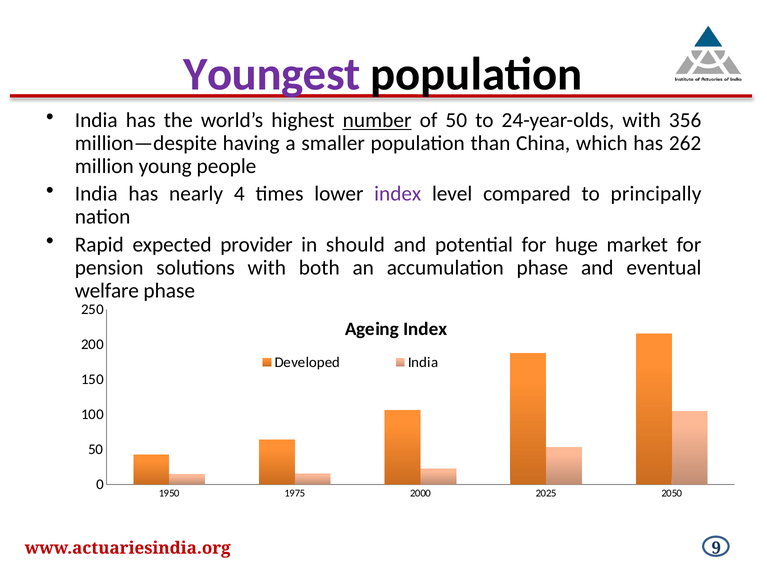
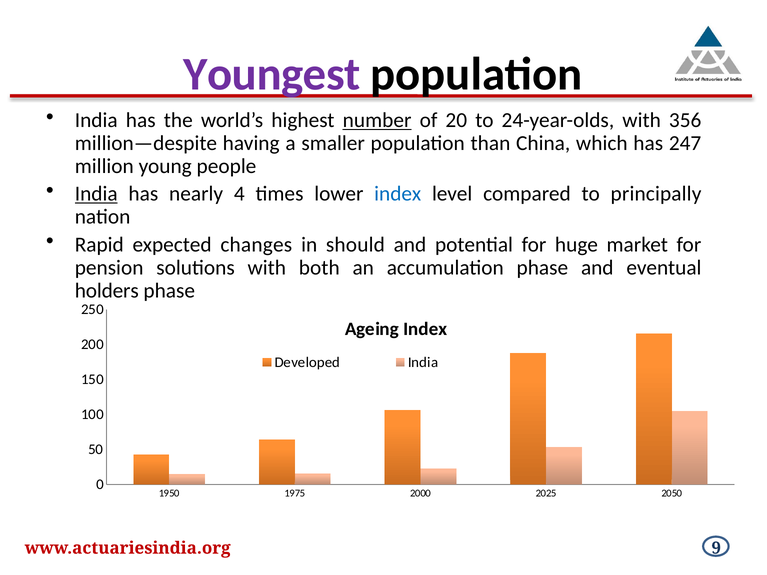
of 50: 50 -> 20
262: 262 -> 247
India at (96, 194) underline: none -> present
index at (398, 194) colour: purple -> blue
provider: provider -> changes
welfare: welfare -> holders
